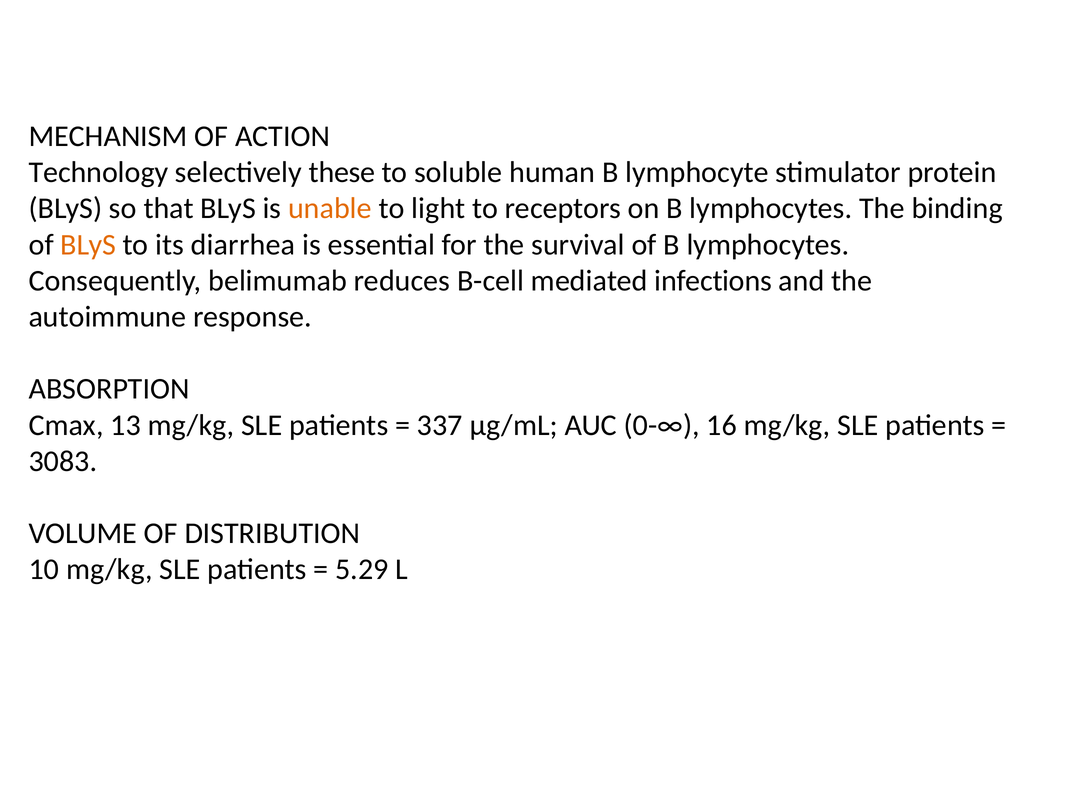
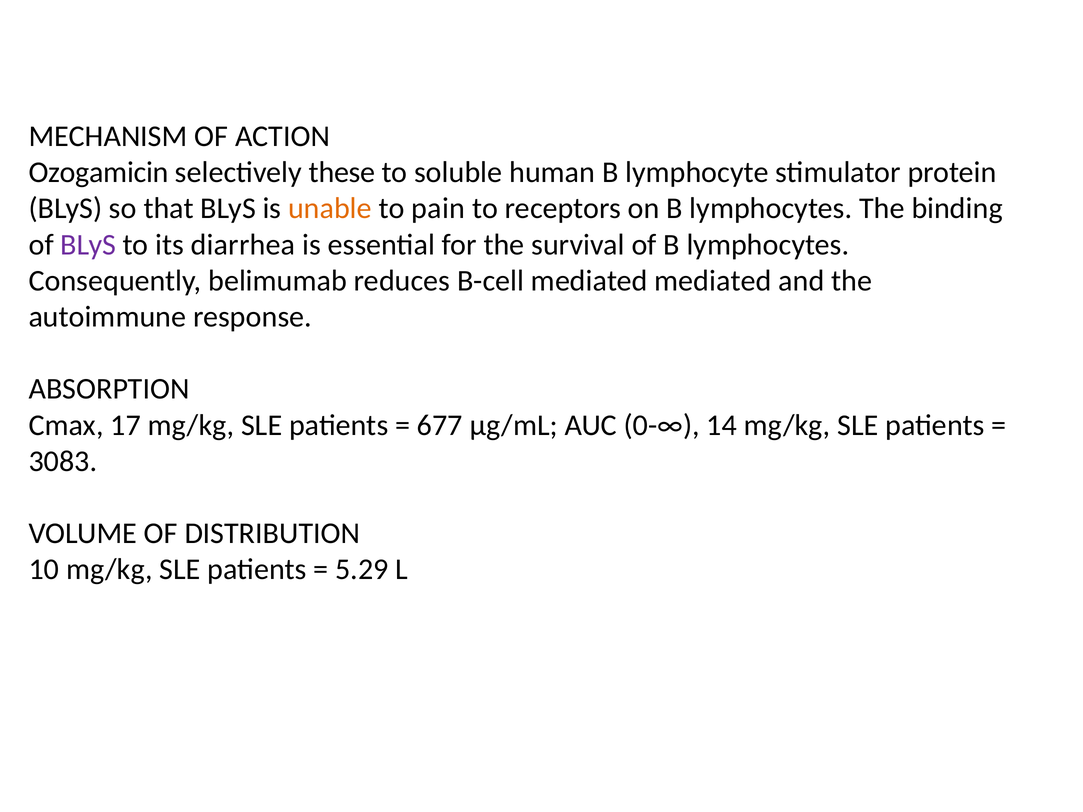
Technology: Technology -> Ozogamicin
light: light -> pain
BLyS at (88, 245) colour: orange -> purple
mediated infections: infections -> mediated
13: 13 -> 17
337: 337 -> 677
16: 16 -> 14
